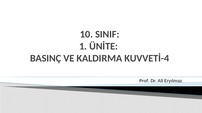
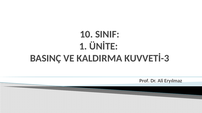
KUVVETİ-4: KUVVETİ-4 -> KUVVETİ-3
